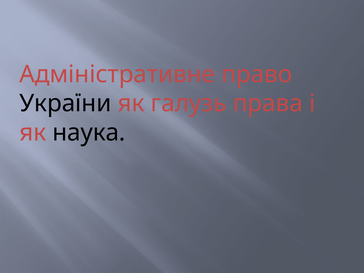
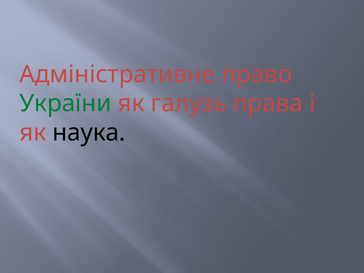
України colour: black -> green
